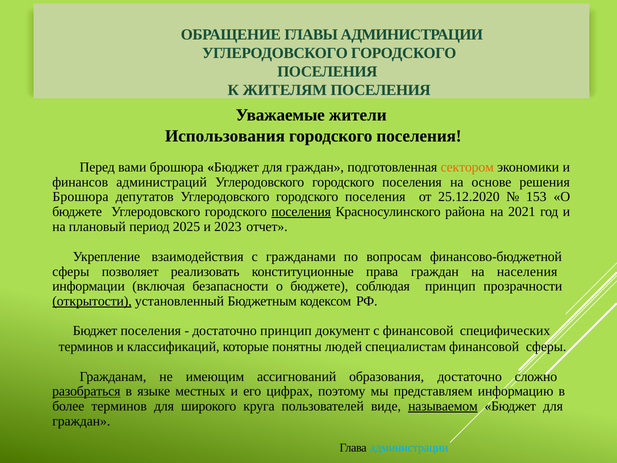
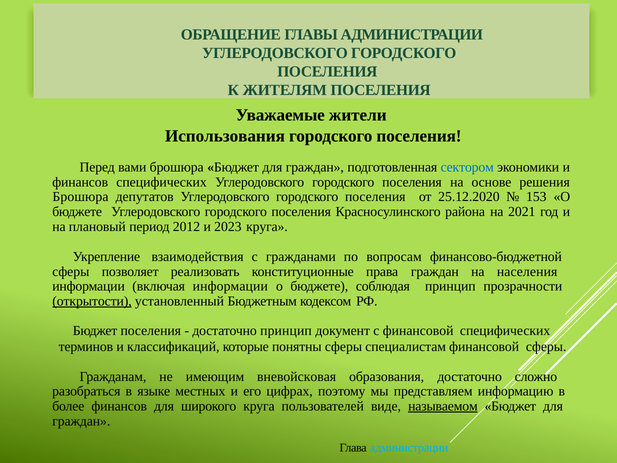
сектором colour: orange -> blue
финансов администраций: администраций -> специфических
поселения at (301, 212) underline: present -> none
2025: 2025 -> 2012
2023 отчет: отчет -> круга
включая безапасности: безапасности -> информации
понятны людей: людей -> сферы
ассигнований: ассигнований -> вневойсковая
разобраться underline: present -> none
более терминов: терминов -> финансов
